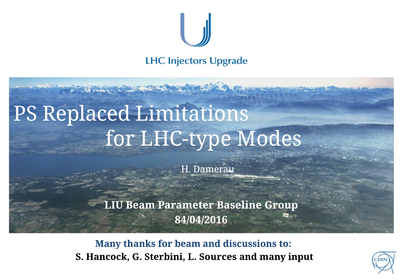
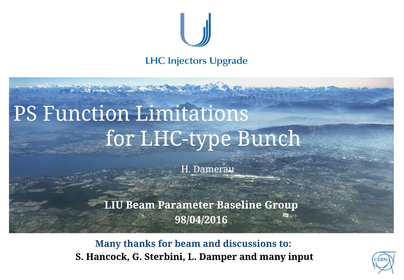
Replaced: Replaced -> Function
Modes: Modes -> Bunch
84/04/2016: 84/04/2016 -> 98/04/2016
Sources: Sources -> Damper
